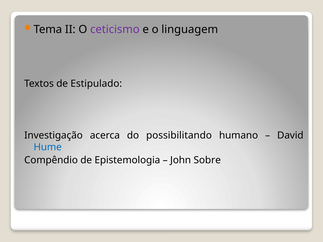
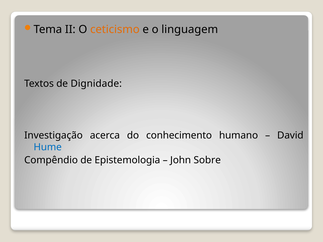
ceticismo colour: purple -> orange
Estipulado: Estipulado -> Dignidade
possibilitando: possibilitando -> conhecimento
